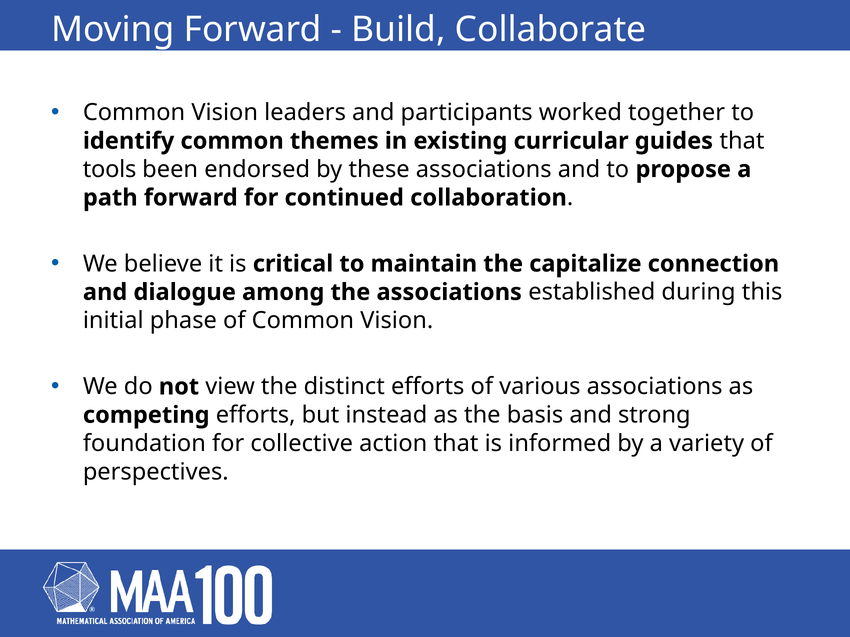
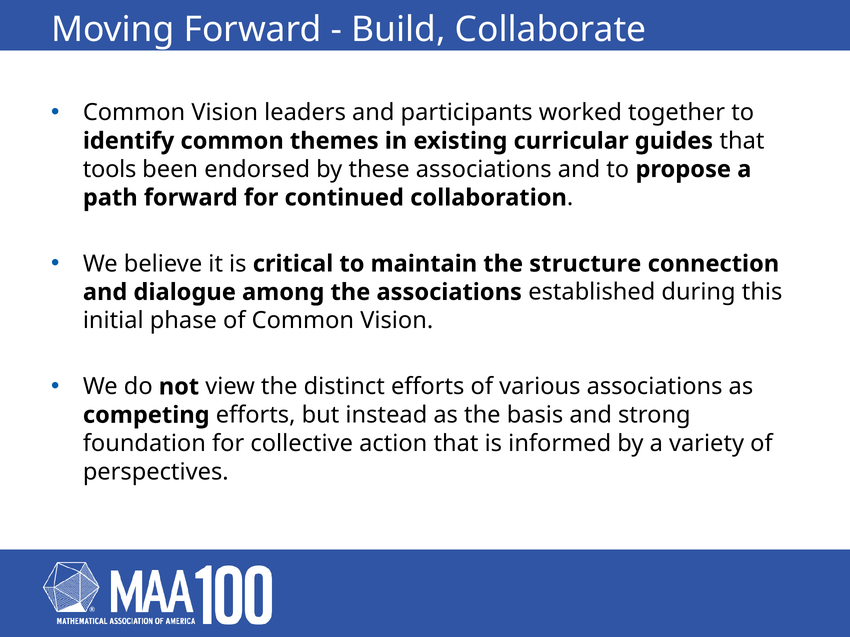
capitalize: capitalize -> structure
